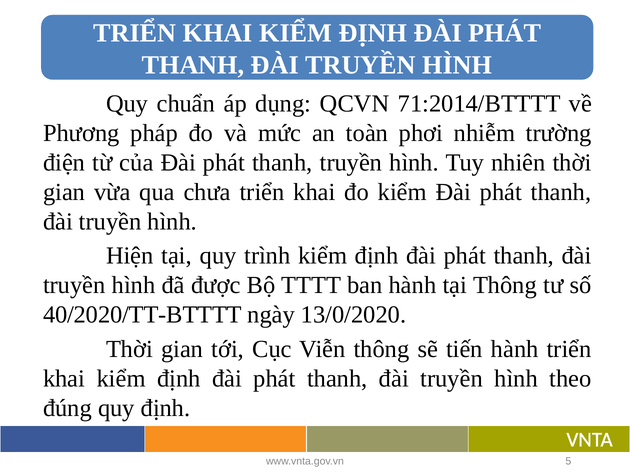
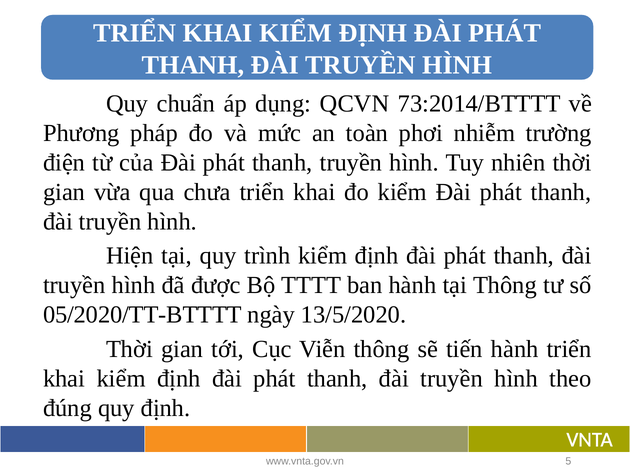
71:2014/BTTTT: 71:2014/BTTTT -> 73:2014/BTTTT
40/2020/TT-BTTTT: 40/2020/TT-BTTTT -> 05/2020/TT-BTTTT
13/0/2020: 13/0/2020 -> 13/5/2020
